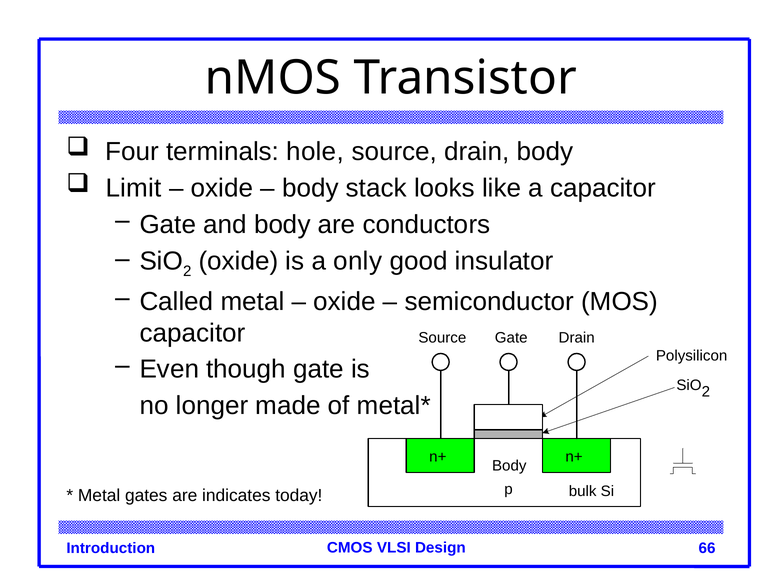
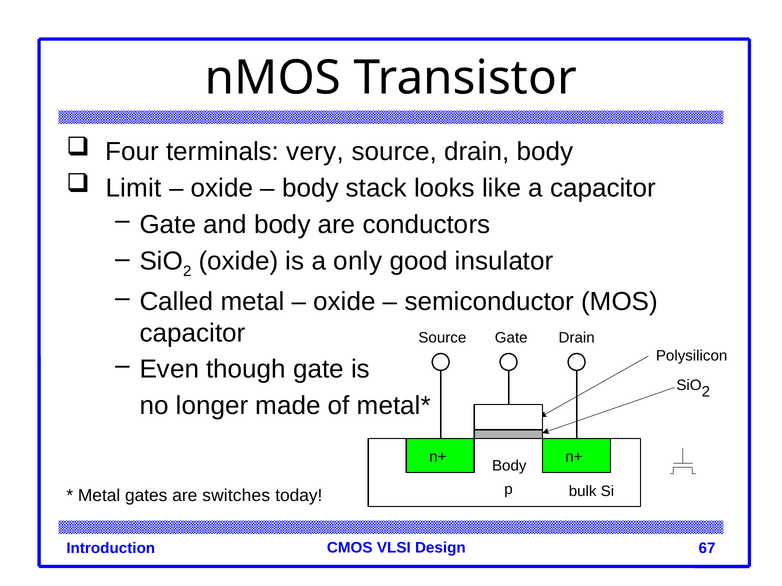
hole: hole -> very
indicates: indicates -> switches
66: 66 -> 67
